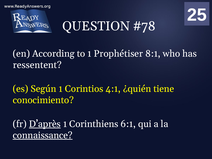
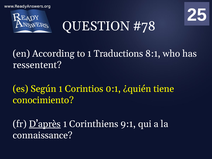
Prophétiser: Prophétiser -> Traductions
4:1: 4:1 -> 0:1
6:1: 6:1 -> 9:1
connaissance underline: present -> none
